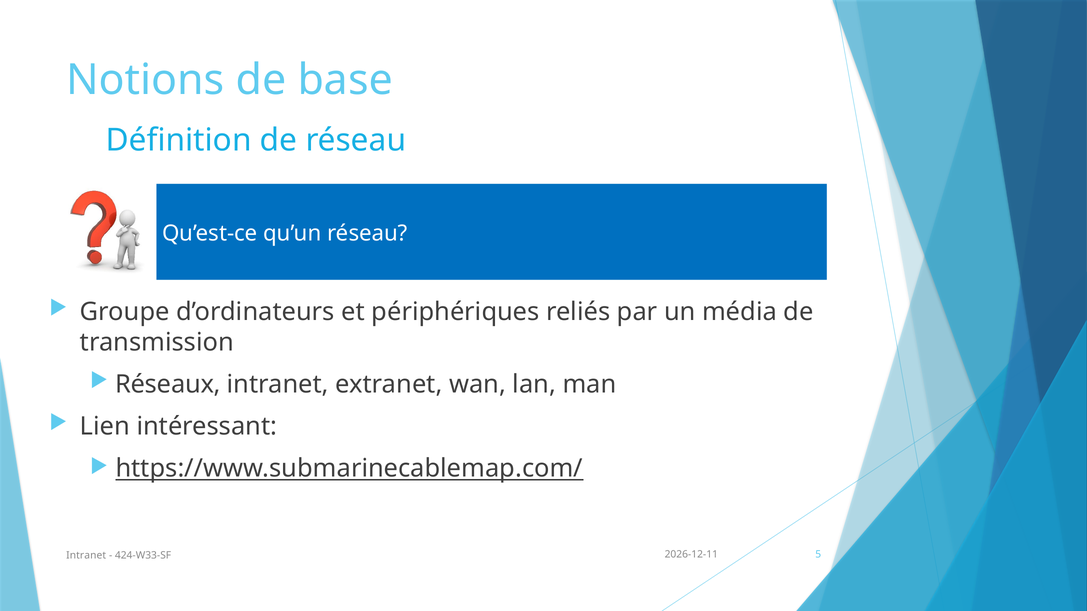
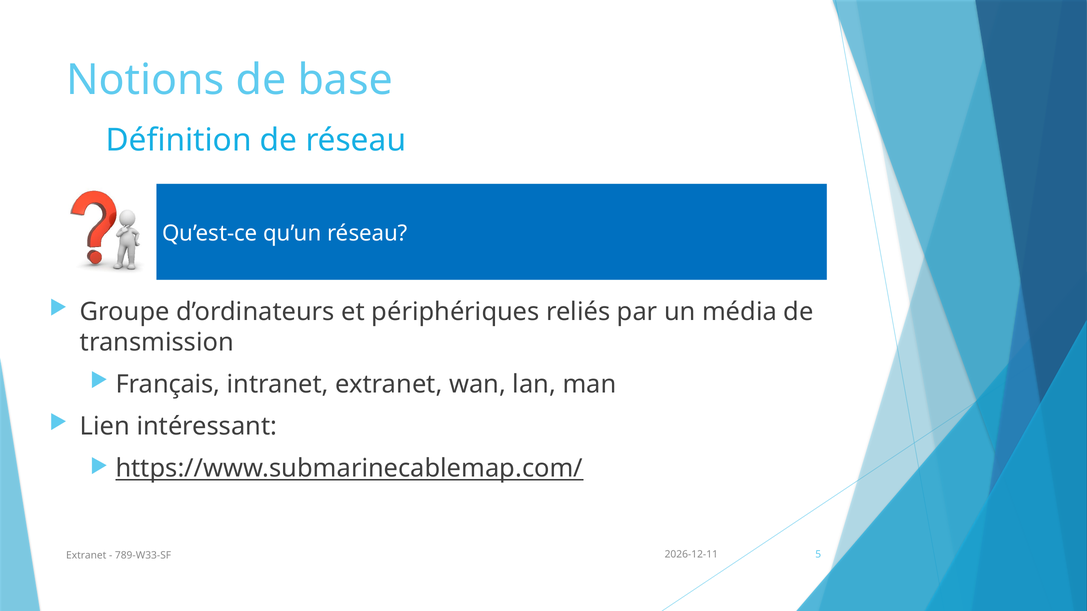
Réseaux: Réseaux -> Français
Intranet at (86, 556): Intranet -> Extranet
424-W33-SF: 424-W33-SF -> 789-W33-SF
